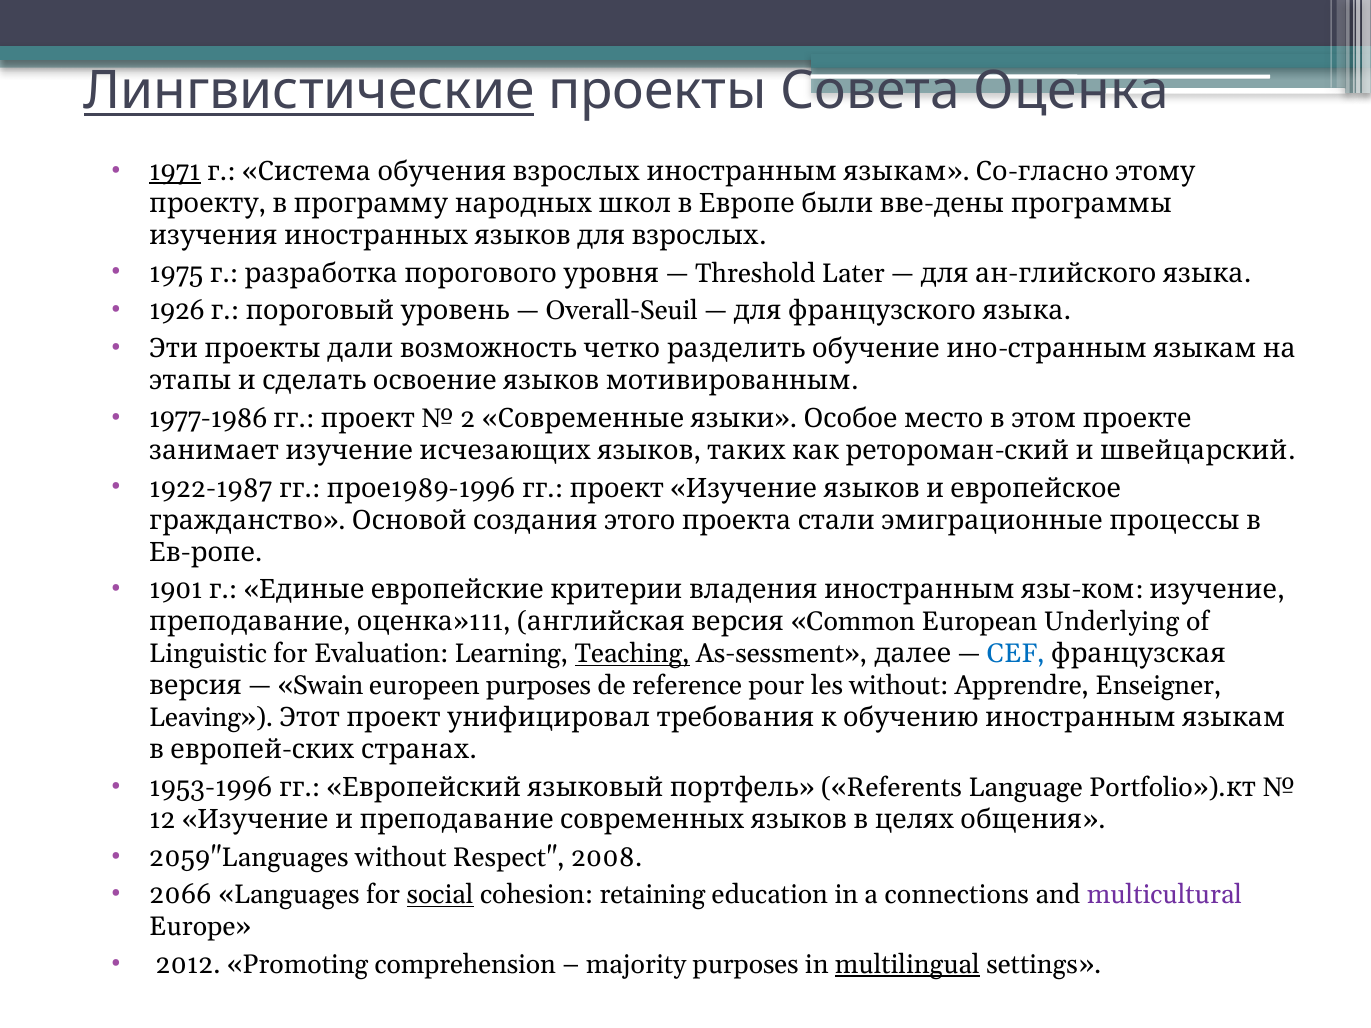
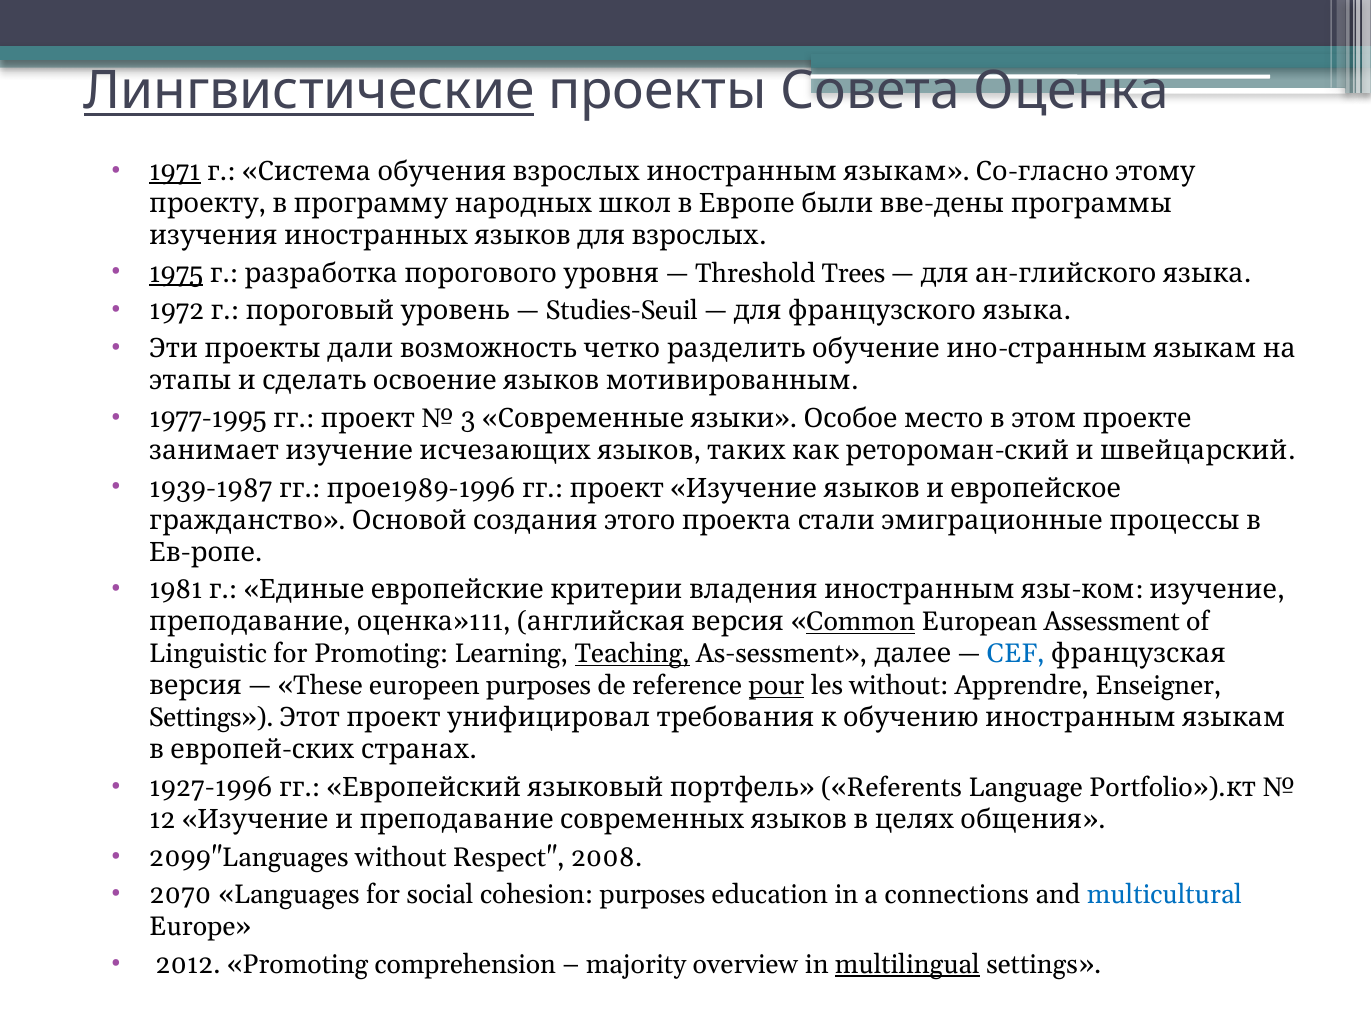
1975 underline: none -> present
Later: Later -> Trees
1926: 1926 -> 1972
Overall-Seuil: Overall-Seuil -> Studies-Seuil
1977-1986: 1977-1986 -> 1977-1995
2: 2 -> 3
1922-1987: 1922-1987 -> 1939-1987
1901: 1901 -> 1981
Common underline: none -> present
Underlying: Underlying -> Assessment
for Evaluation: Evaluation -> Promoting
Swain: Swain -> These
pour underline: none -> present
Leaving at (211, 718): Leaving -> Settings
1953-1996: 1953-1996 -> 1927-1996
2059"Languages: 2059"Languages -> 2099"Languages
2066: 2066 -> 2070
social underline: present -> none
cohesion retaining: retaining -> purposes
multicultural colour: purple -> blue
majority purposes: purposes -> overview
